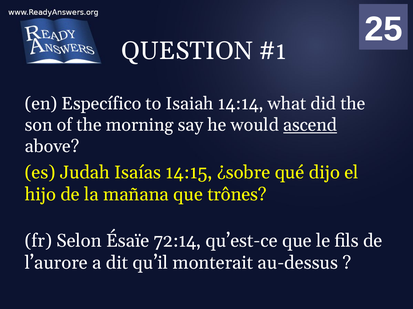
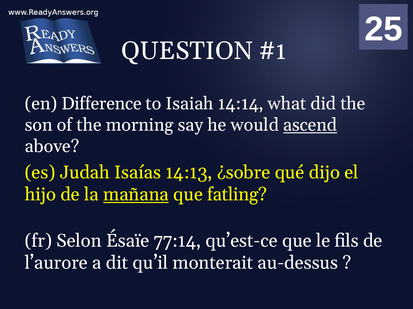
Específico: Específico -> Difference
14:15: 14:15 -> 14:13
mañana underline: none -> present
trônes: trônes -> fatling
72:14: 72:14 -> 77:14
